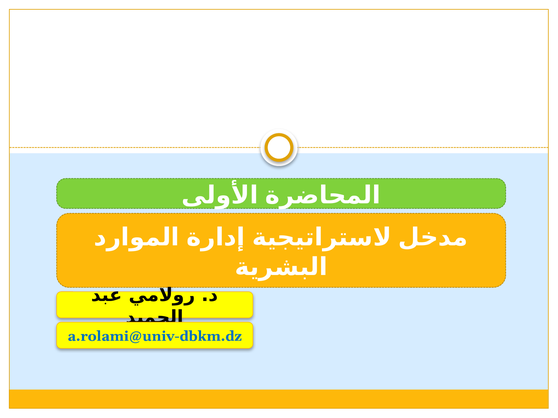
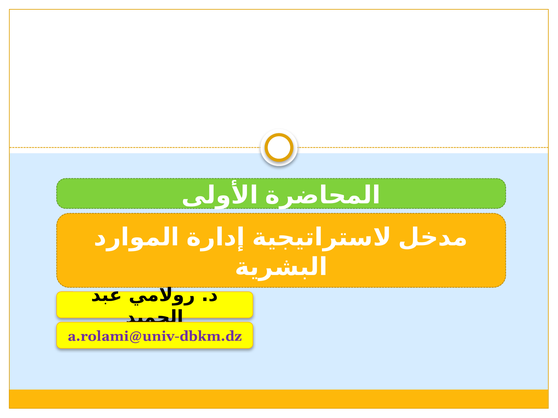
a.rolami@univ-dbkm.dz colour: blue -> purple
